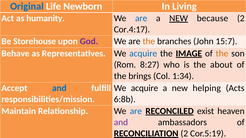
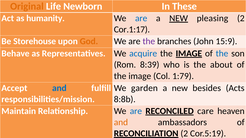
Original colour: blue -> orange
Living: Living -> These
because: because -> pleasing
Cor.4:17: Cor.4:17 -> Cor.1:17
God colour: purple -> orange
the at (149, 41) colour: orange -> purple
15:7: 15:7 -> 15:9
the at (222, 54) colour: orange -> blue
8:27: 8:27 -> 8:39
brings at (140, 76): brings -> image
1:34: 1:34 -> 1:79
acquire at (145, 88): acquire -> garden
helping: helping -> besides
6:8b: 6:8b -> 8:8b
exist: exist -> care
and at (121, 123) colour: purple -> orange
